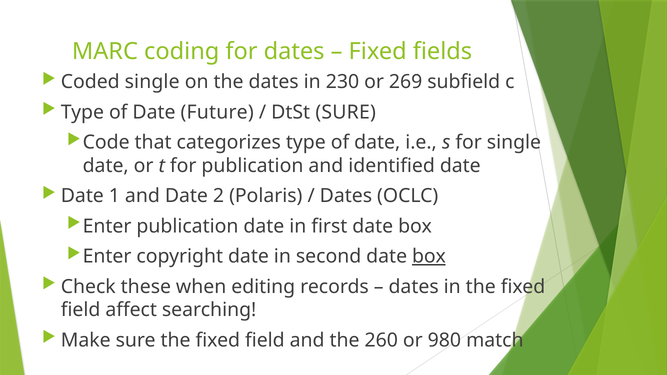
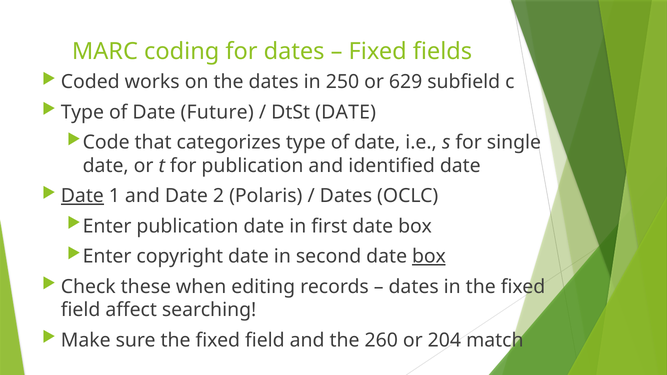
Coded single: single -> works
230: 230 -> 250
269: 269 -> 629
DtSt SURE: SURE -> DATE
Date at (82, 196) underline: none -> present
980: 980 -> 204
